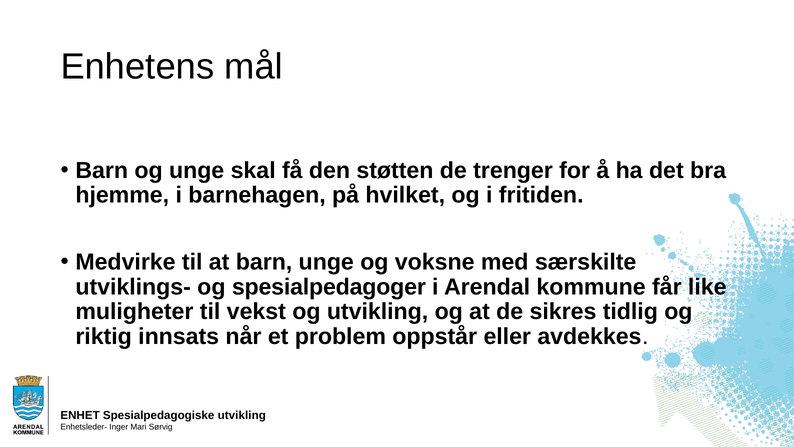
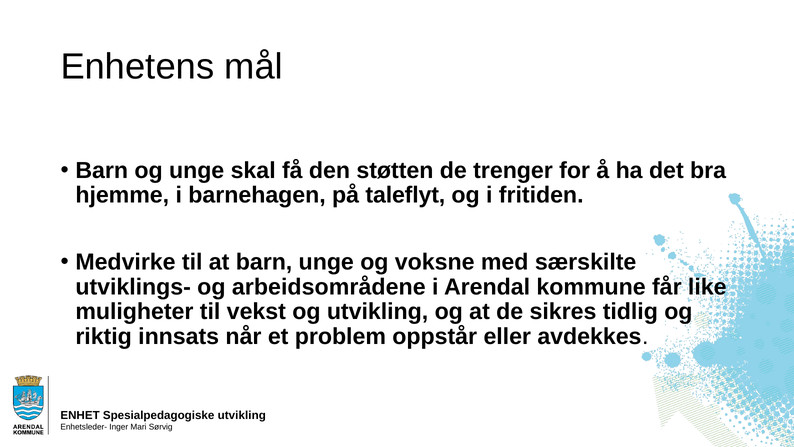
hvilket: hvilket -> taleflyt
spesialpedagoger: spesialpedagoger -> arbeidsområdene
